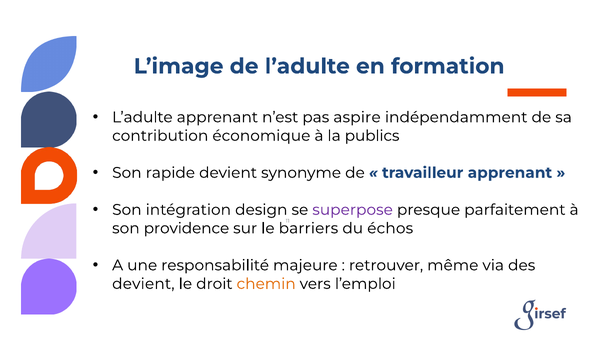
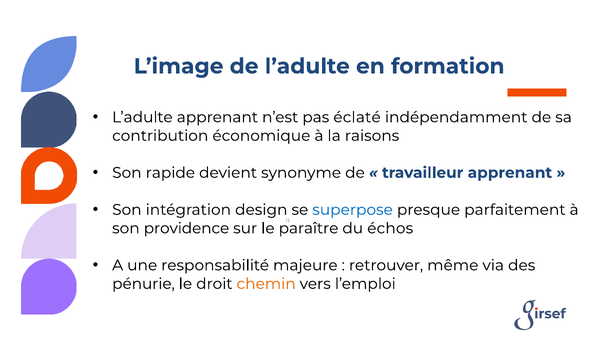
aspire: aspire -> éclaté
publics: publics -> raisons
superpose colour: purple -> blue
barriers: barriers -> paraître
devient at (143, 283): devient -> pénurie
